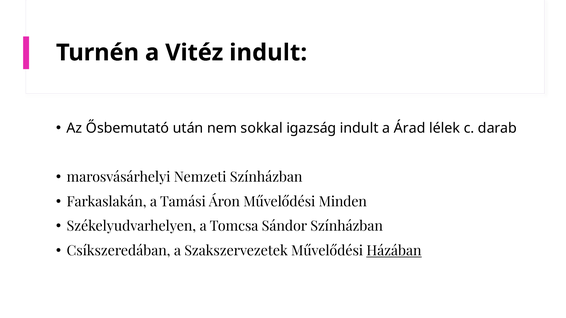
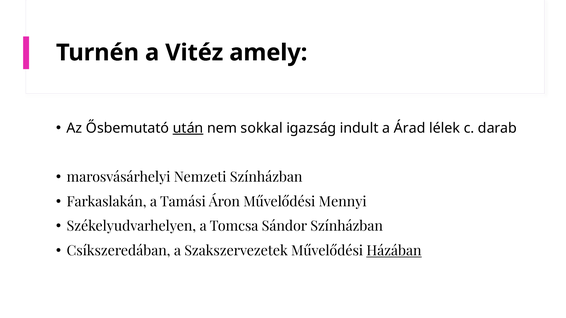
Vitéz indult: indult -> amely
után underline: none -> present
Minden: Minden -> Mennyi
